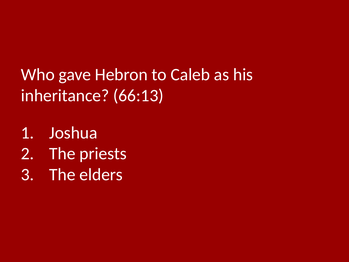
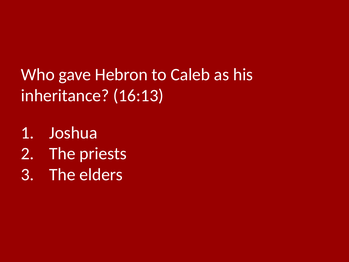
66:13: 66:13 -> 16:13
